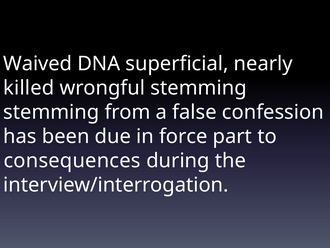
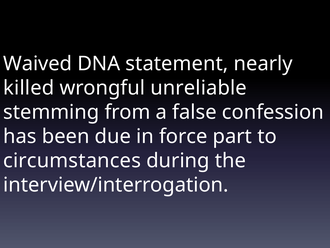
superficial: superficial -> statement
wrongful stemming: stemming -> unreliable
consequences: consequences -> circumstances
